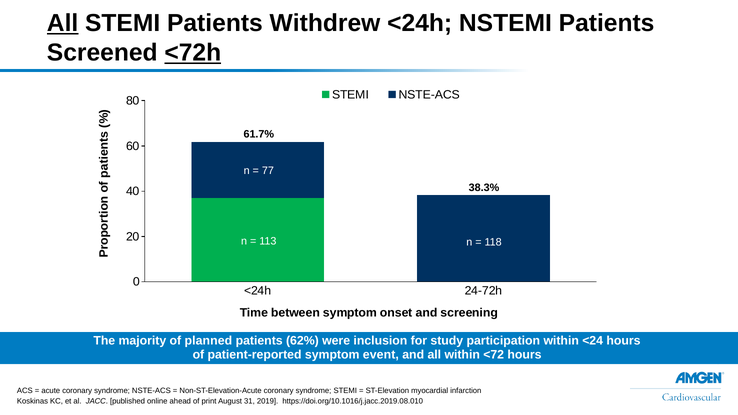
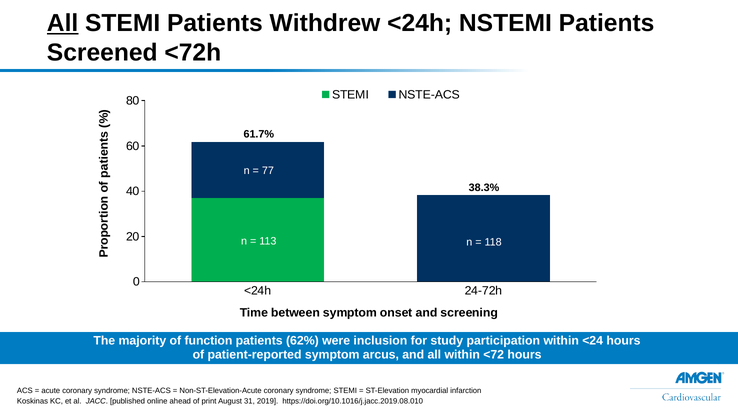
<72h underline: present -> none
planned: planned -> function
event: event -> arcus
